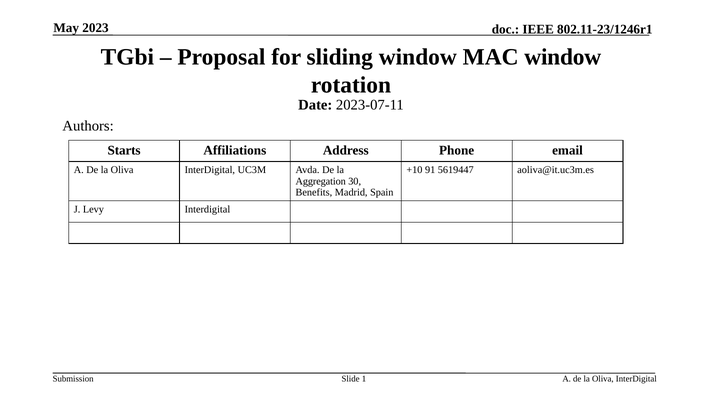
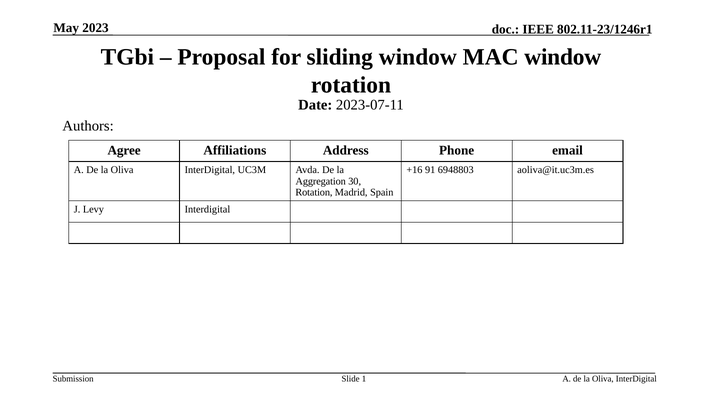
Starts: Starts -> Agree
+10: +10 -> +16
5619447: 5619447 -> 6948803
Benefits at (314, 192): Benefits -> Rotation
